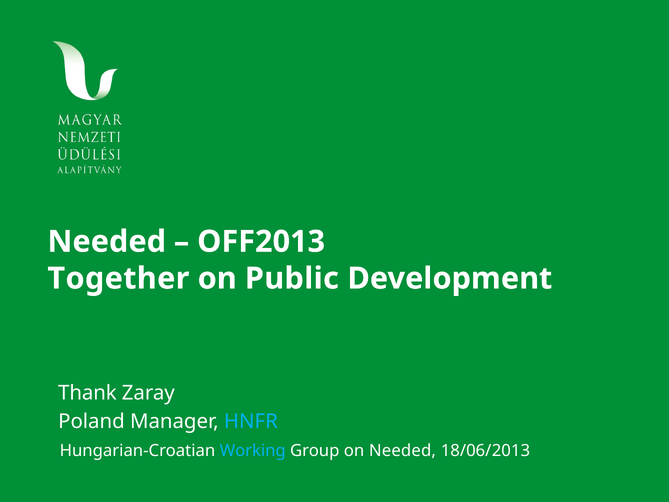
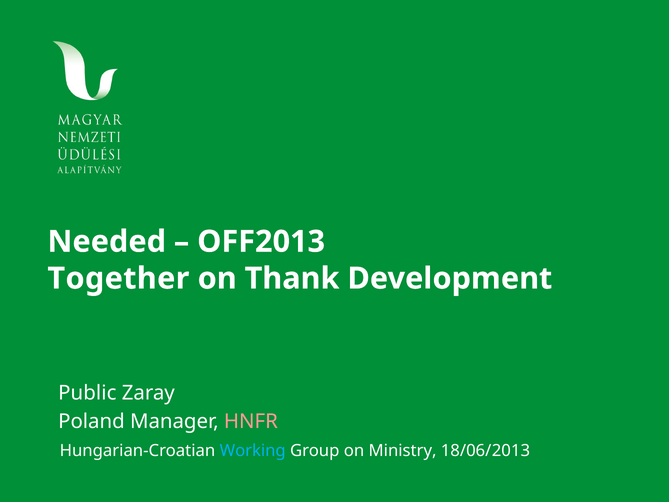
Public: Public -> Thank
Thank: Thank -> Public
HNFR colour: light blue -> pink
on Needed: Needed -> Ministry
